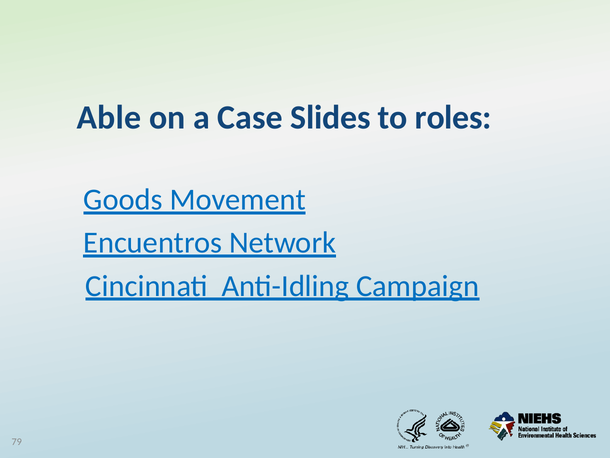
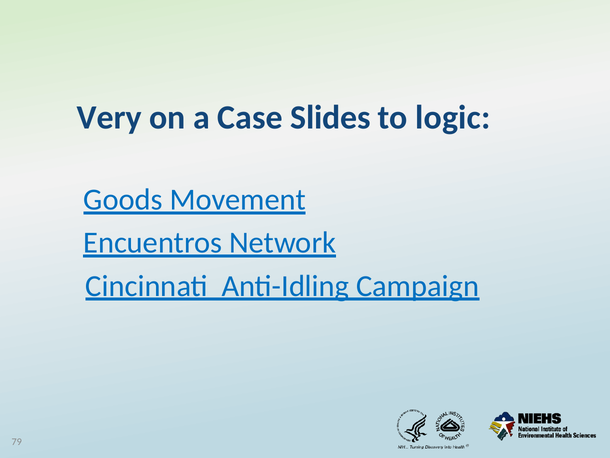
Able: Able -> Very
roles: roles -> logic
